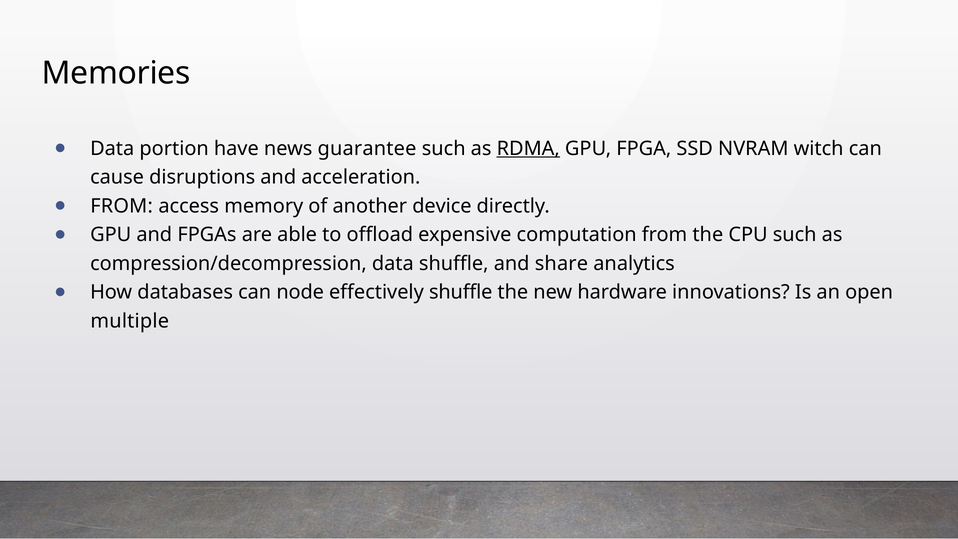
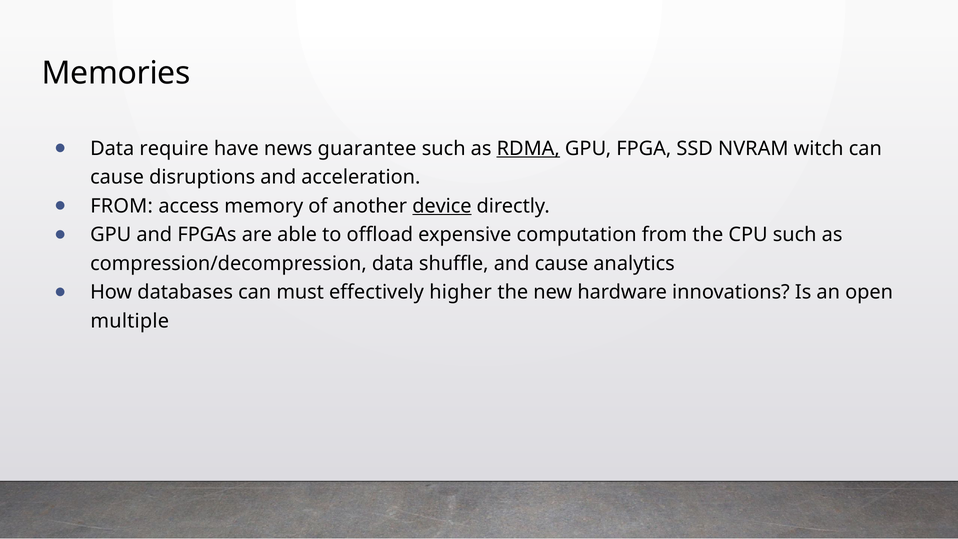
portion: portion -> require
device underline: none -> present
and share: share -> cause
node: node -> must
effectively shuffle: shuffle -> higher
